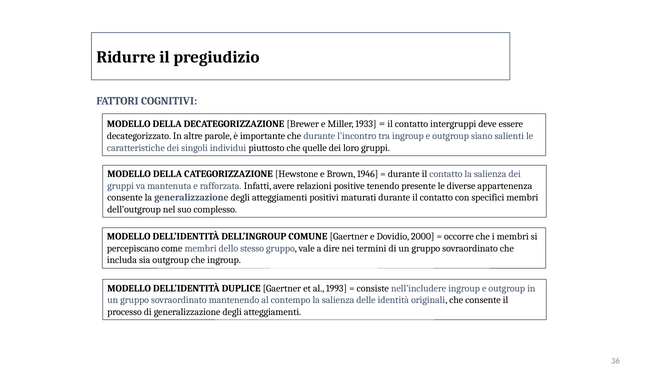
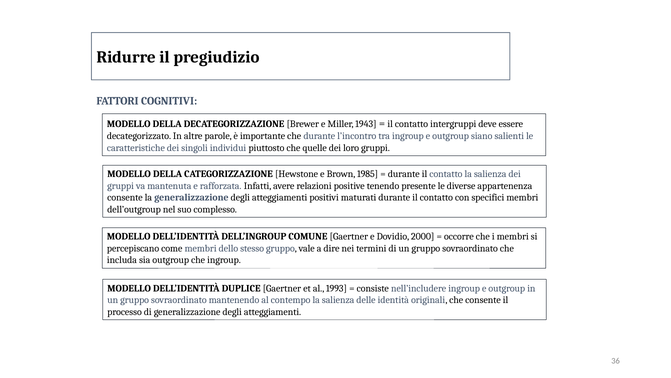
1933: 1933 -> 1943
1946: 1946 -> 1985
